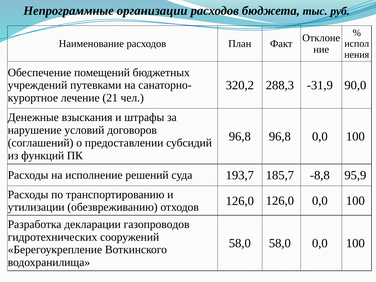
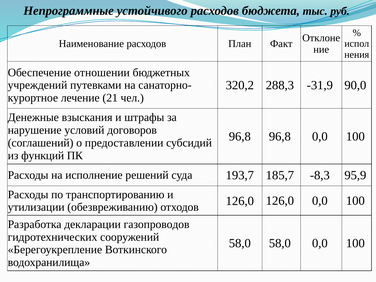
организации: организации -> устойчивого
помещений: помещений -> отношении
-8,8: -8,8 -> -8,3
